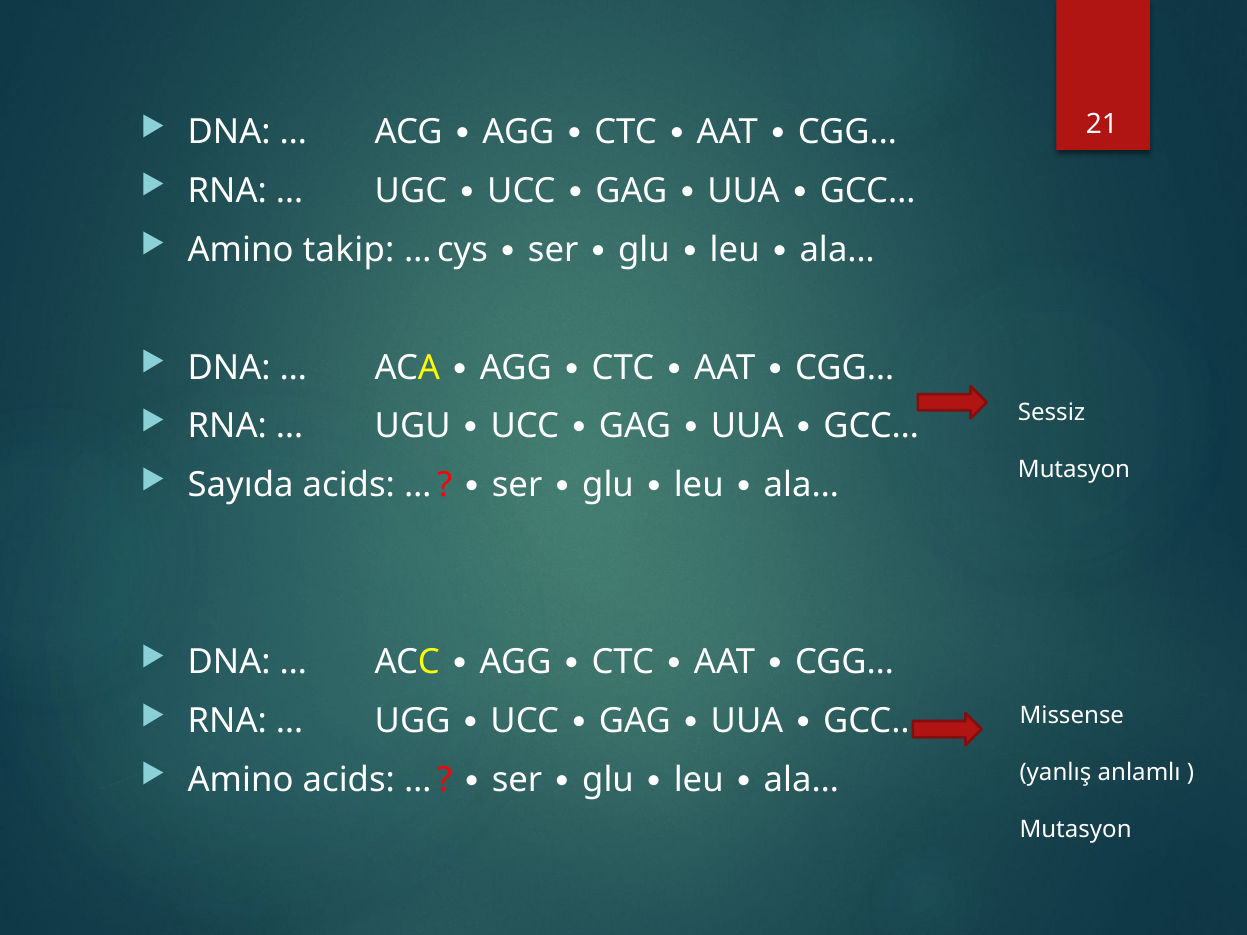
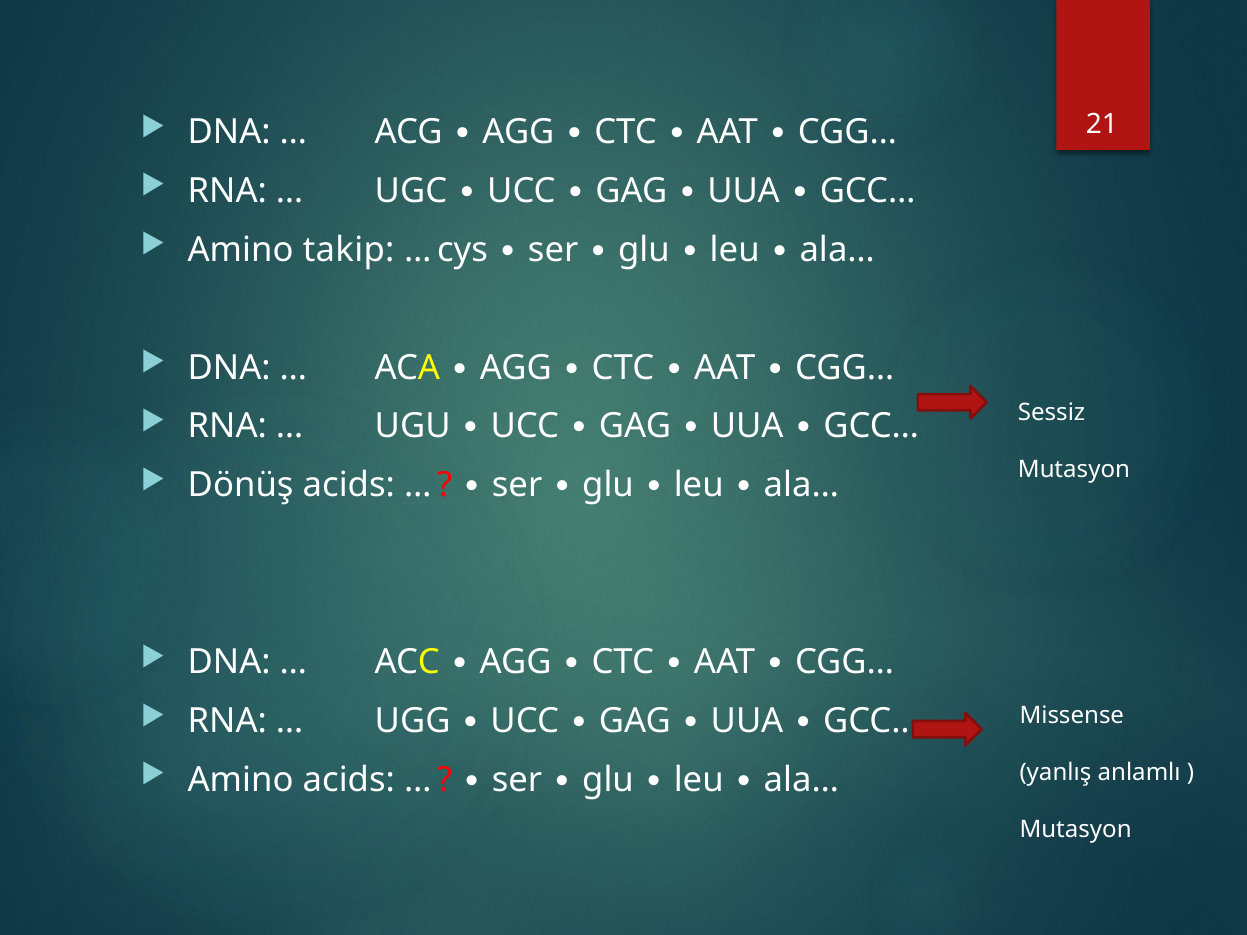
Sayıda: Sayıda -> Dönüş
